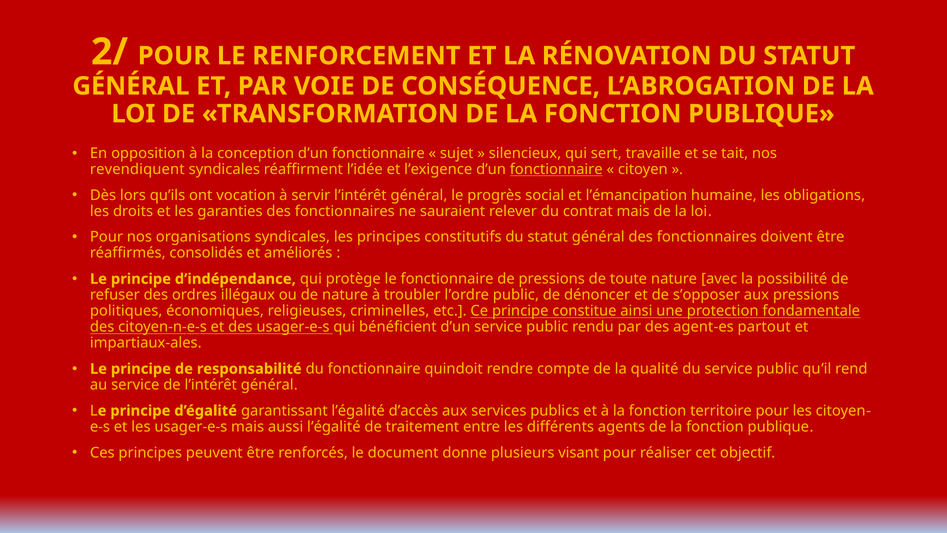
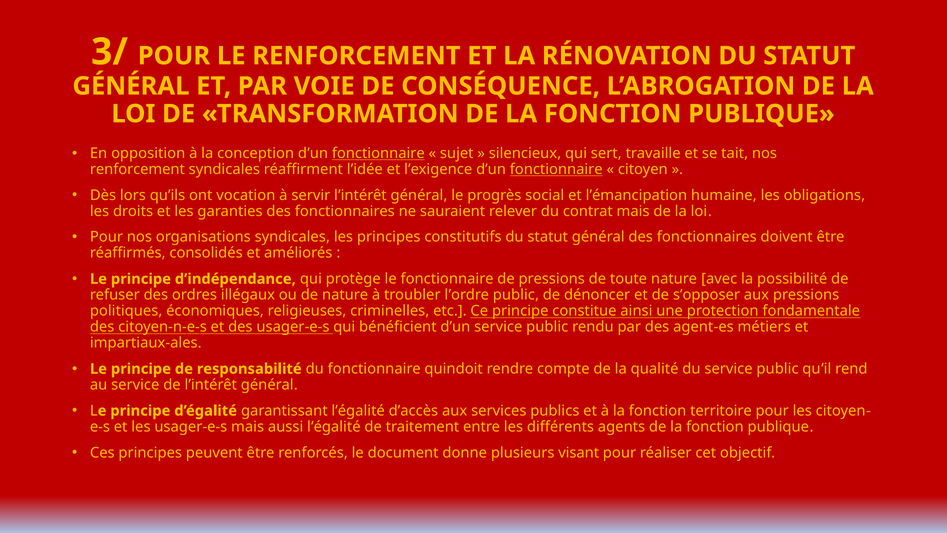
2/: 2/ -> 3/
fonctionnaire at (378, 153) underline: none -> present
revendiquent at (137, 169): revendiquent -> renforcement
partout: partout -> métiers
